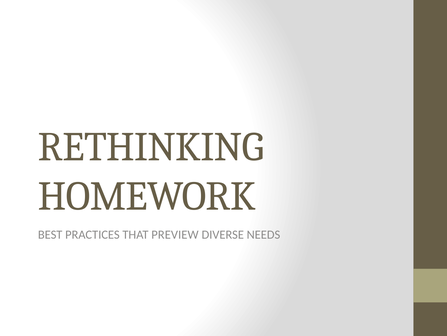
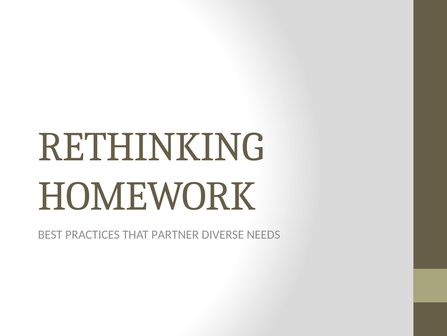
PREVIEW: PREVIEW -> PARTNER
